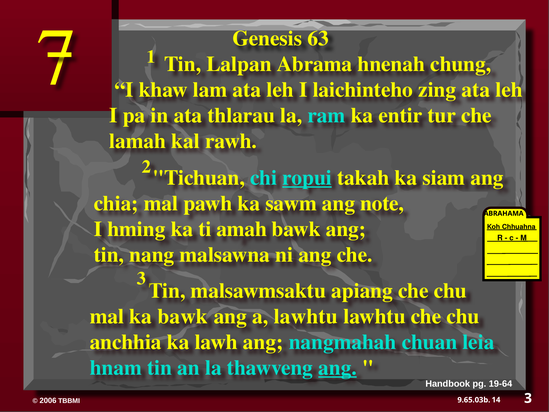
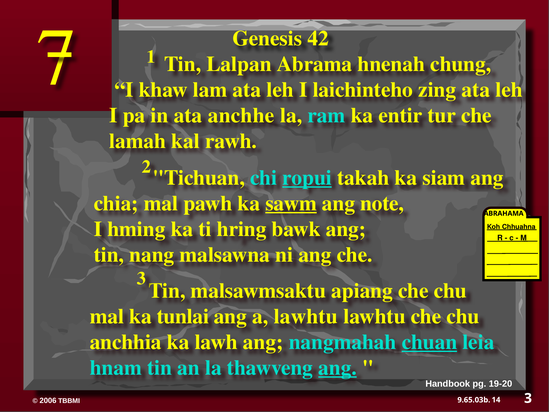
63: 63 -> 42
thlarau: thlarau -> anchhe
sawm underline: none -> present
amah: amah -> hring
ka bawk: bawk -> tunlai
chuan underline: none -> present
19-64: 19-64 -> 19-20
